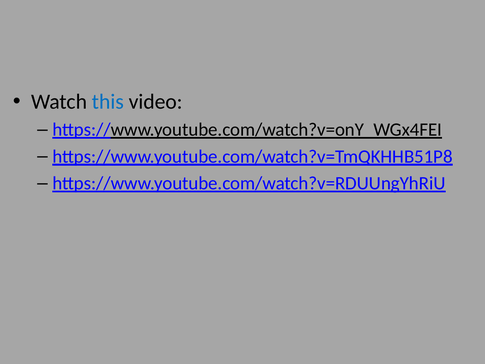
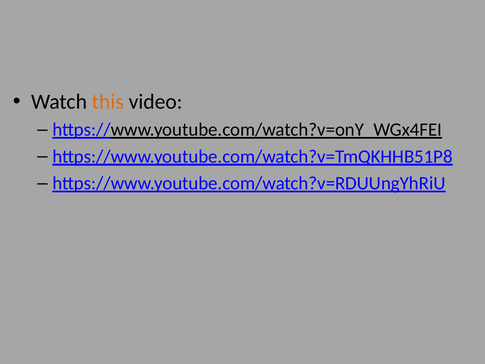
this colour: blue -> orange
